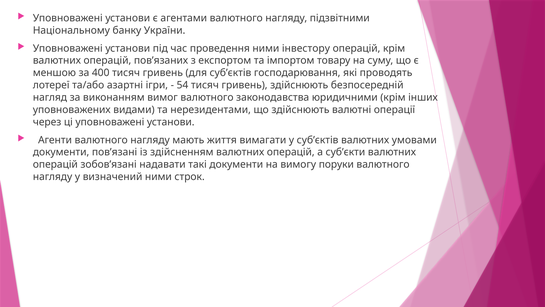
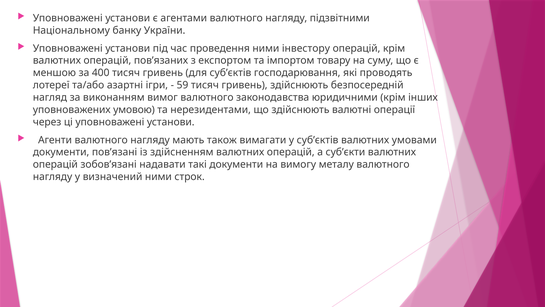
54: 54 -> 59
видами: видами -> умовою
життя: життя -> також
поруки: поруки -> металу
